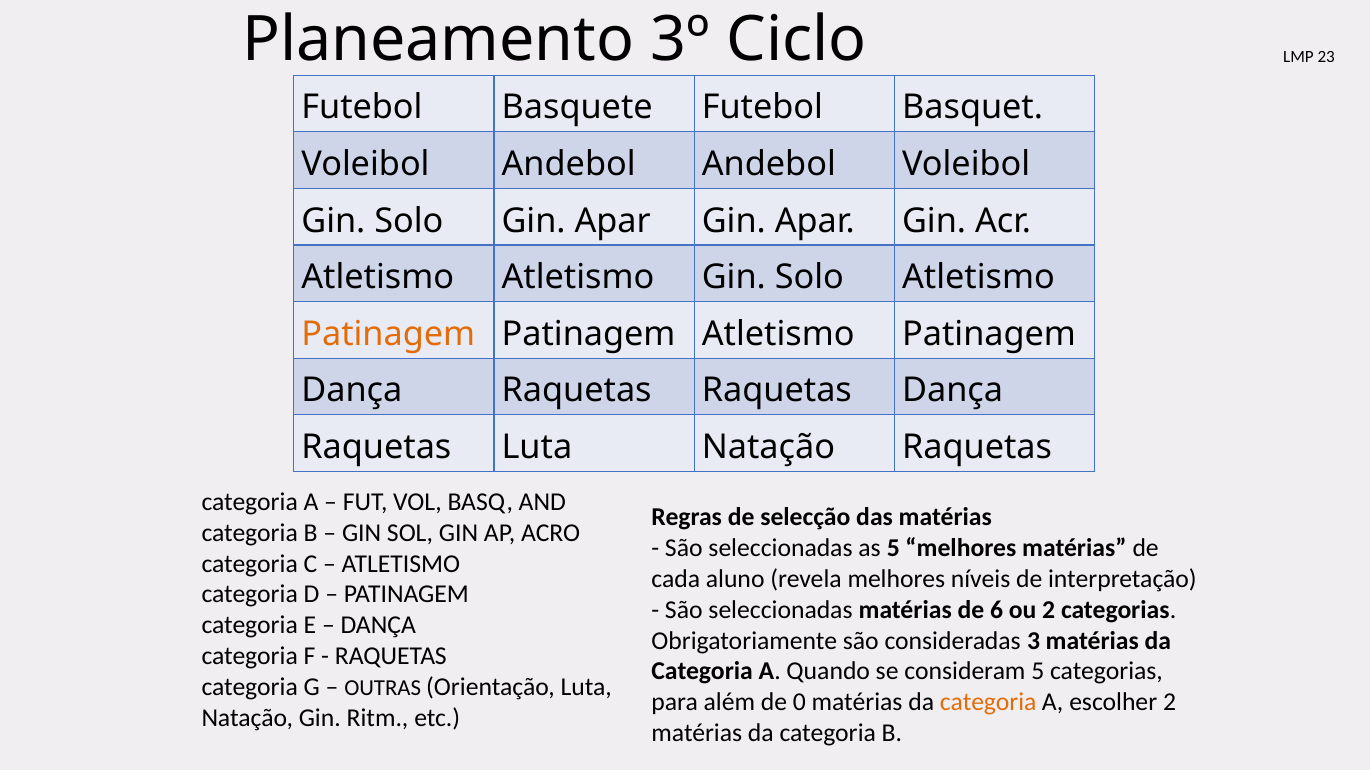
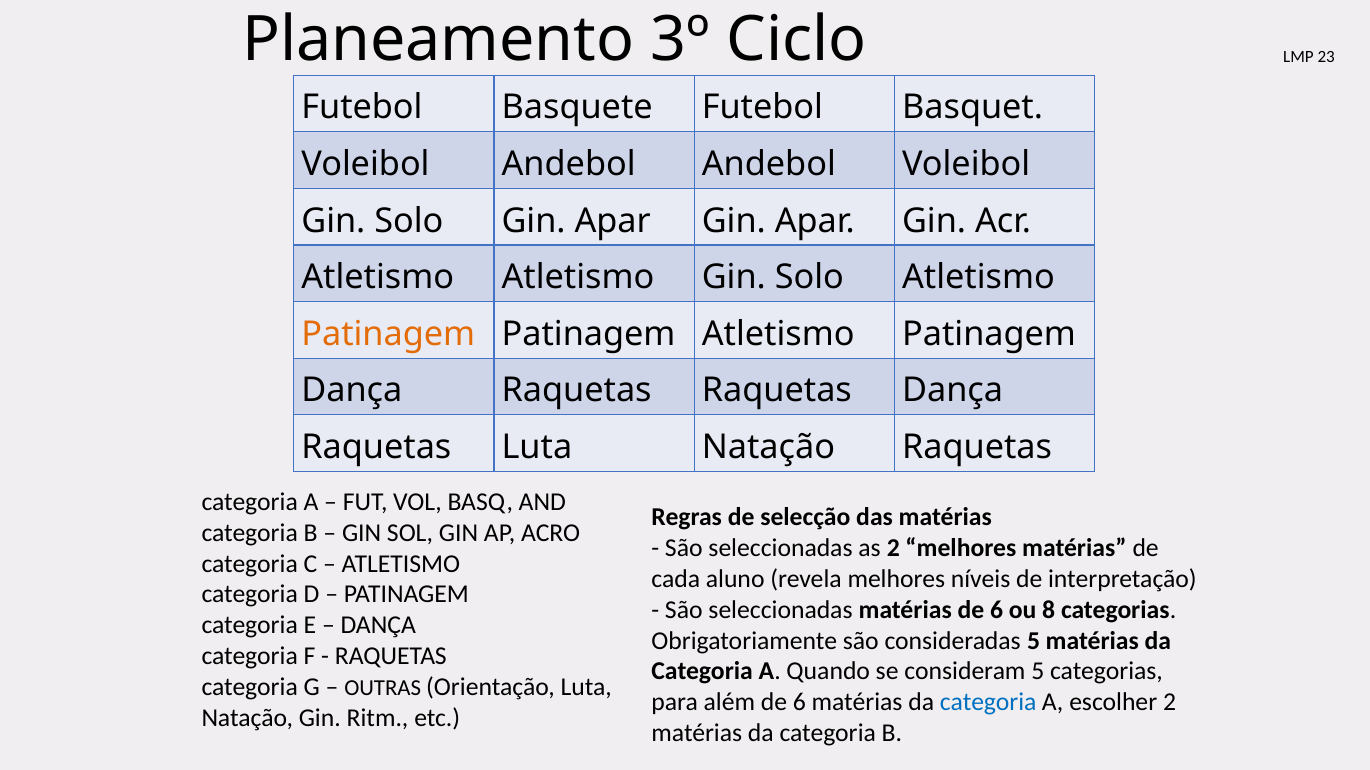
as 5: 5 -> 2
ou 2: 2 -> 8
consideradas 3: 3 -> 5
além de 0: 0 -> 6
categoria at (988, 703) colour: orange -> blue
